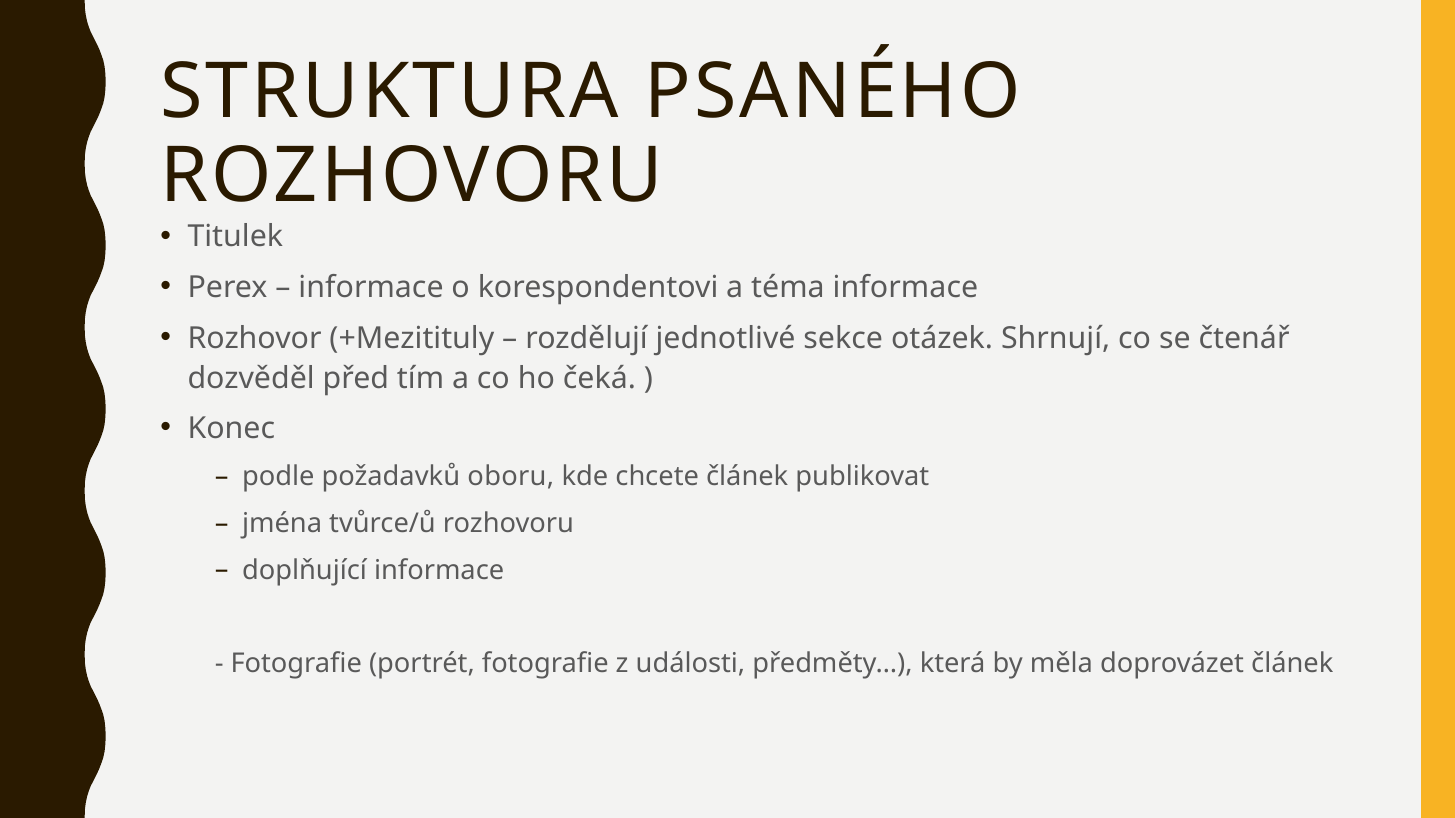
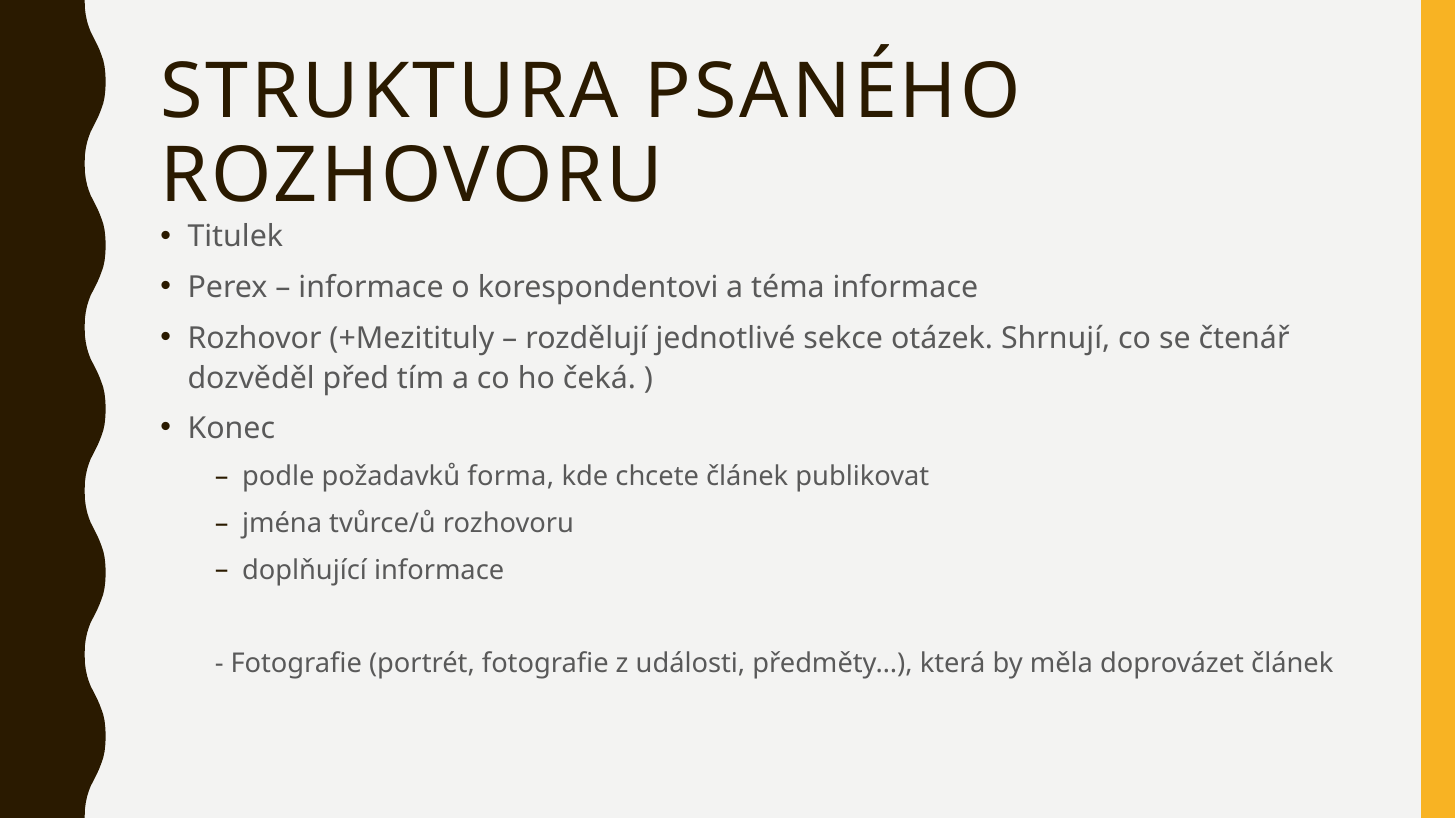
oboru: oboru -> forma
